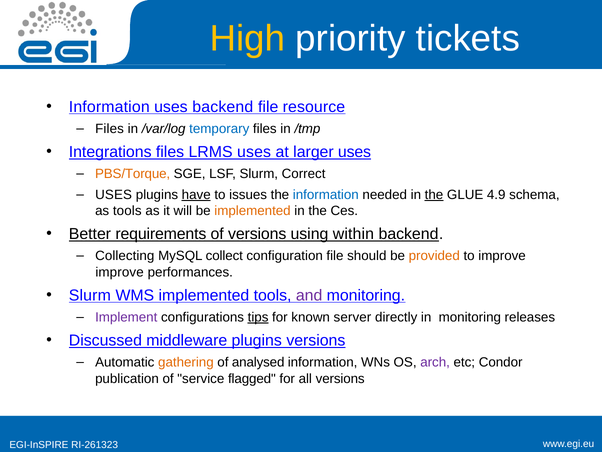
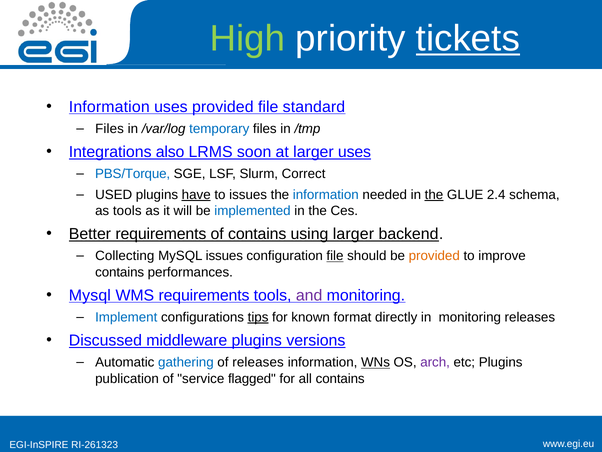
High colour: yellow -> light green
tickets underline: none -> present
uses backend: backend -> provided
resource: resource -> standard
Integrations files: files -> also
LRMS uses: uses -> soon
PBS/Torque colour: orange -> blue
USES at (114, 195): USES -> USED
4.9: 4.9 -> 2.4
implemented at (253, 211) colour: orange -> blue
of versions: versions -> contains
using within: within -> larger
MySQL collect: collect -> issues
file at (335, 256) underline: none -> present
improve at (120, 272): improve -> contains
Slurm at (90, 295): Slurm -> Mysql
WMS implemented: implemented -> requirements
Implement colour: purple -> blue
server: server -> format
gathering colour: orange -> blue
of analysed: analysed -> releases
WNs underline: none -> present
etc Condor: Condor -> Plugins
all versions: versions -> contains
